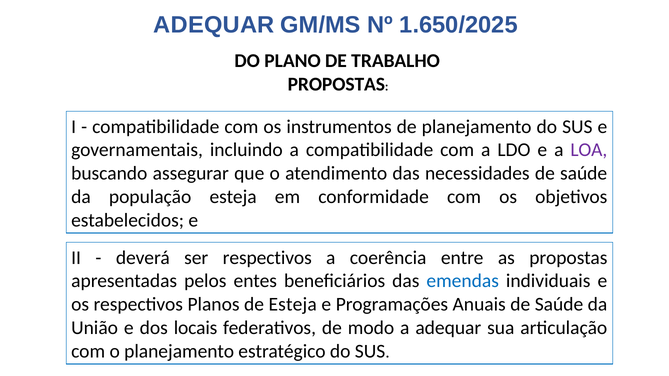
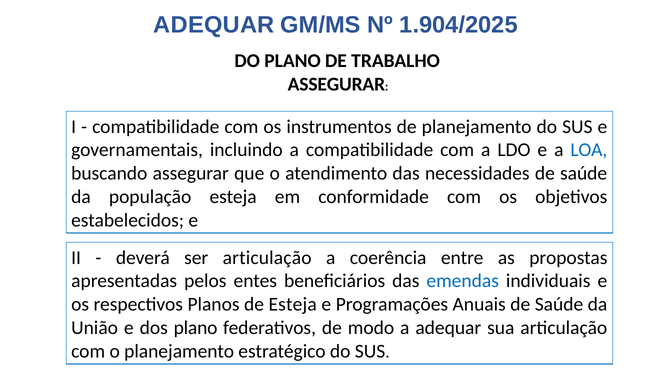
1.650/2025: 1.650/2025 -> 1.904/2025
PROPOSTAS at (336, 85): PROPOSTAS -> ASSEGURAR
LOA colour: purple -> blue
ser respectivos: respectivos -> articulação
dos locais: locais -> plano
